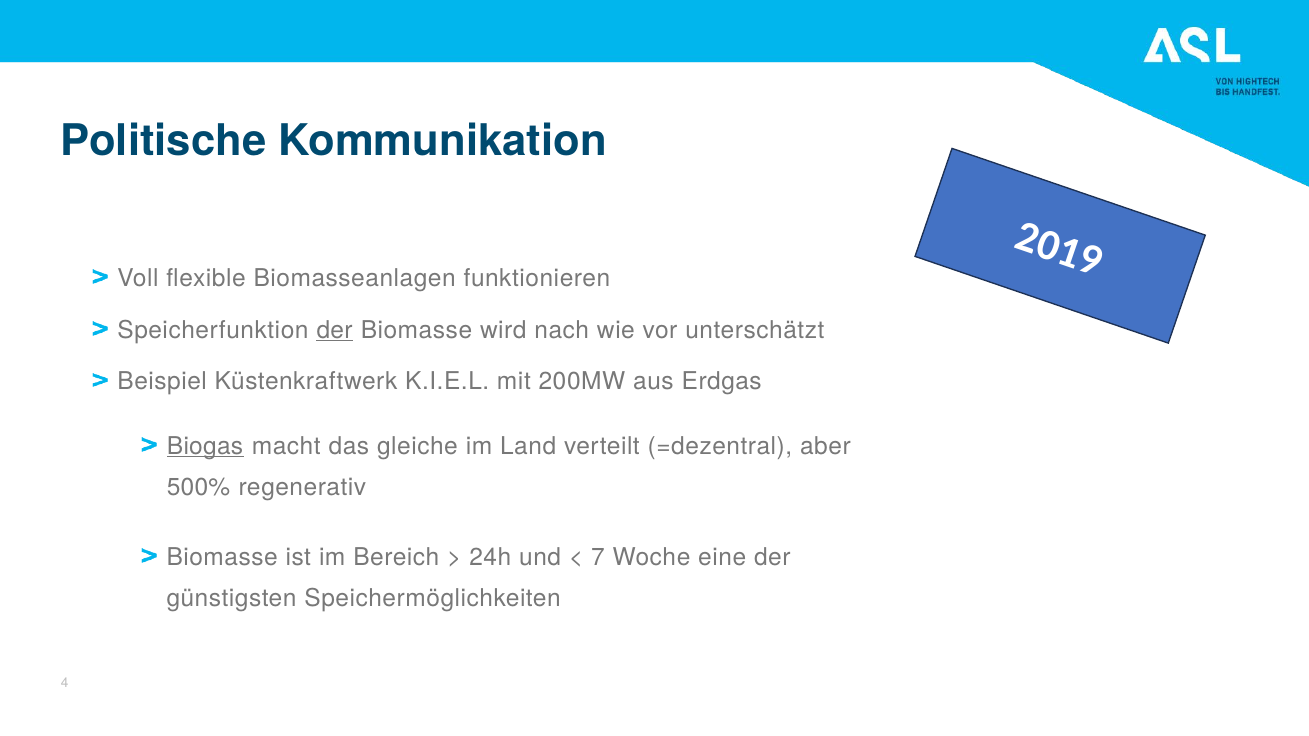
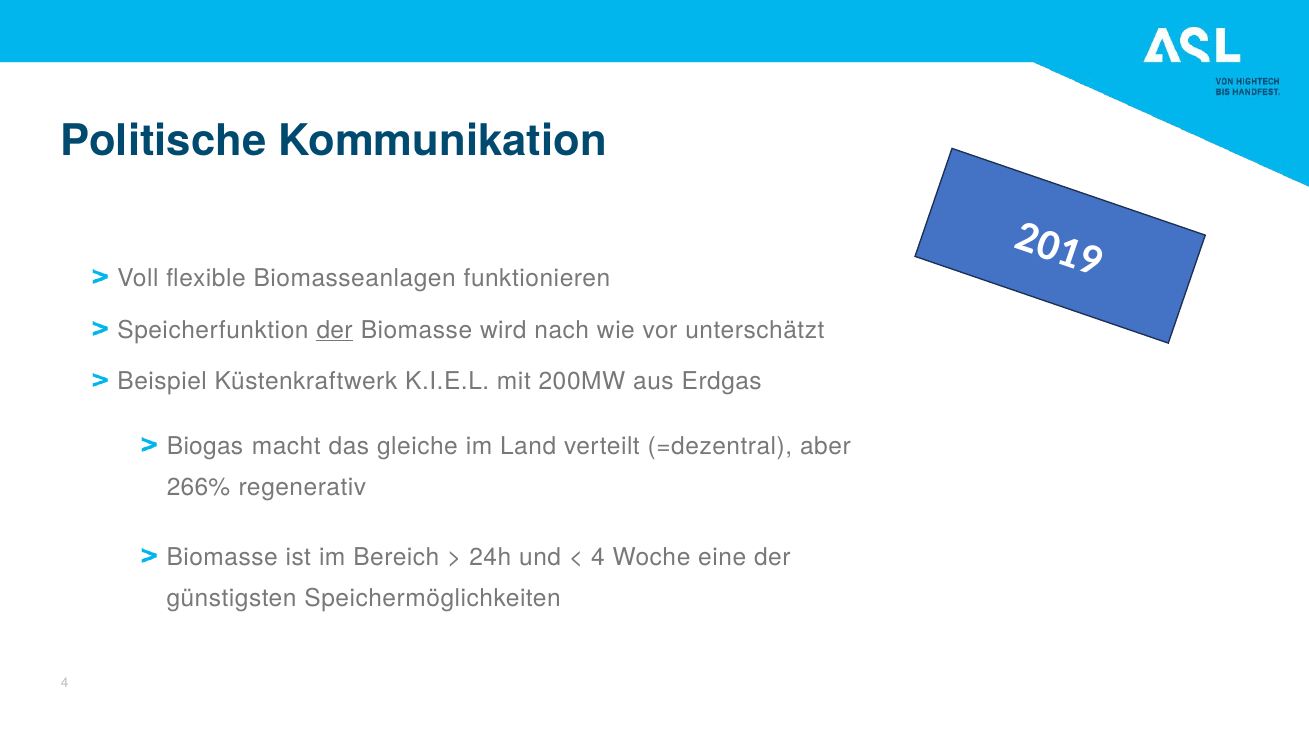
Biogas underline: present -> none
500%: 500% -> 266%
7 at (598, 557): 7 -> 4
